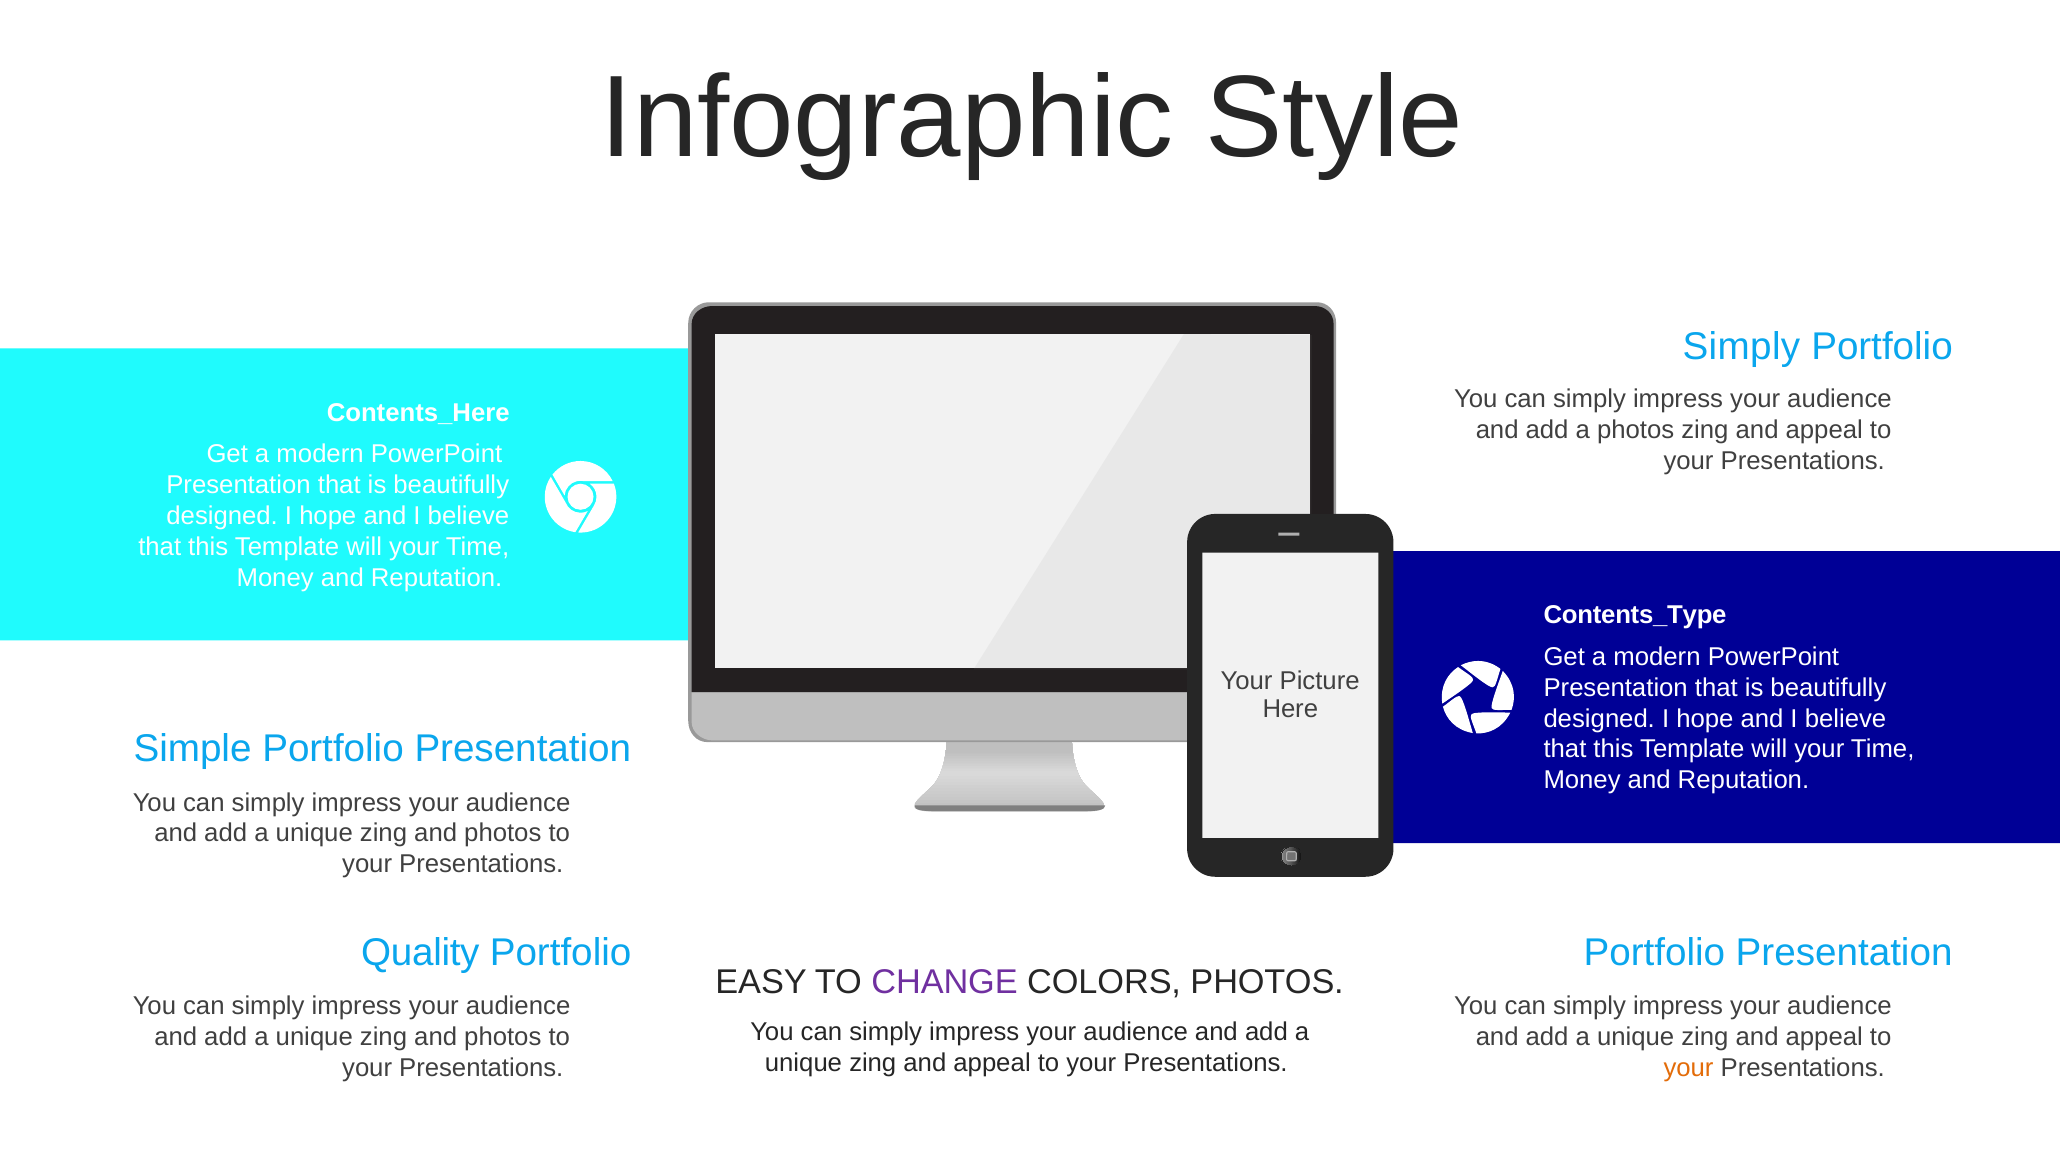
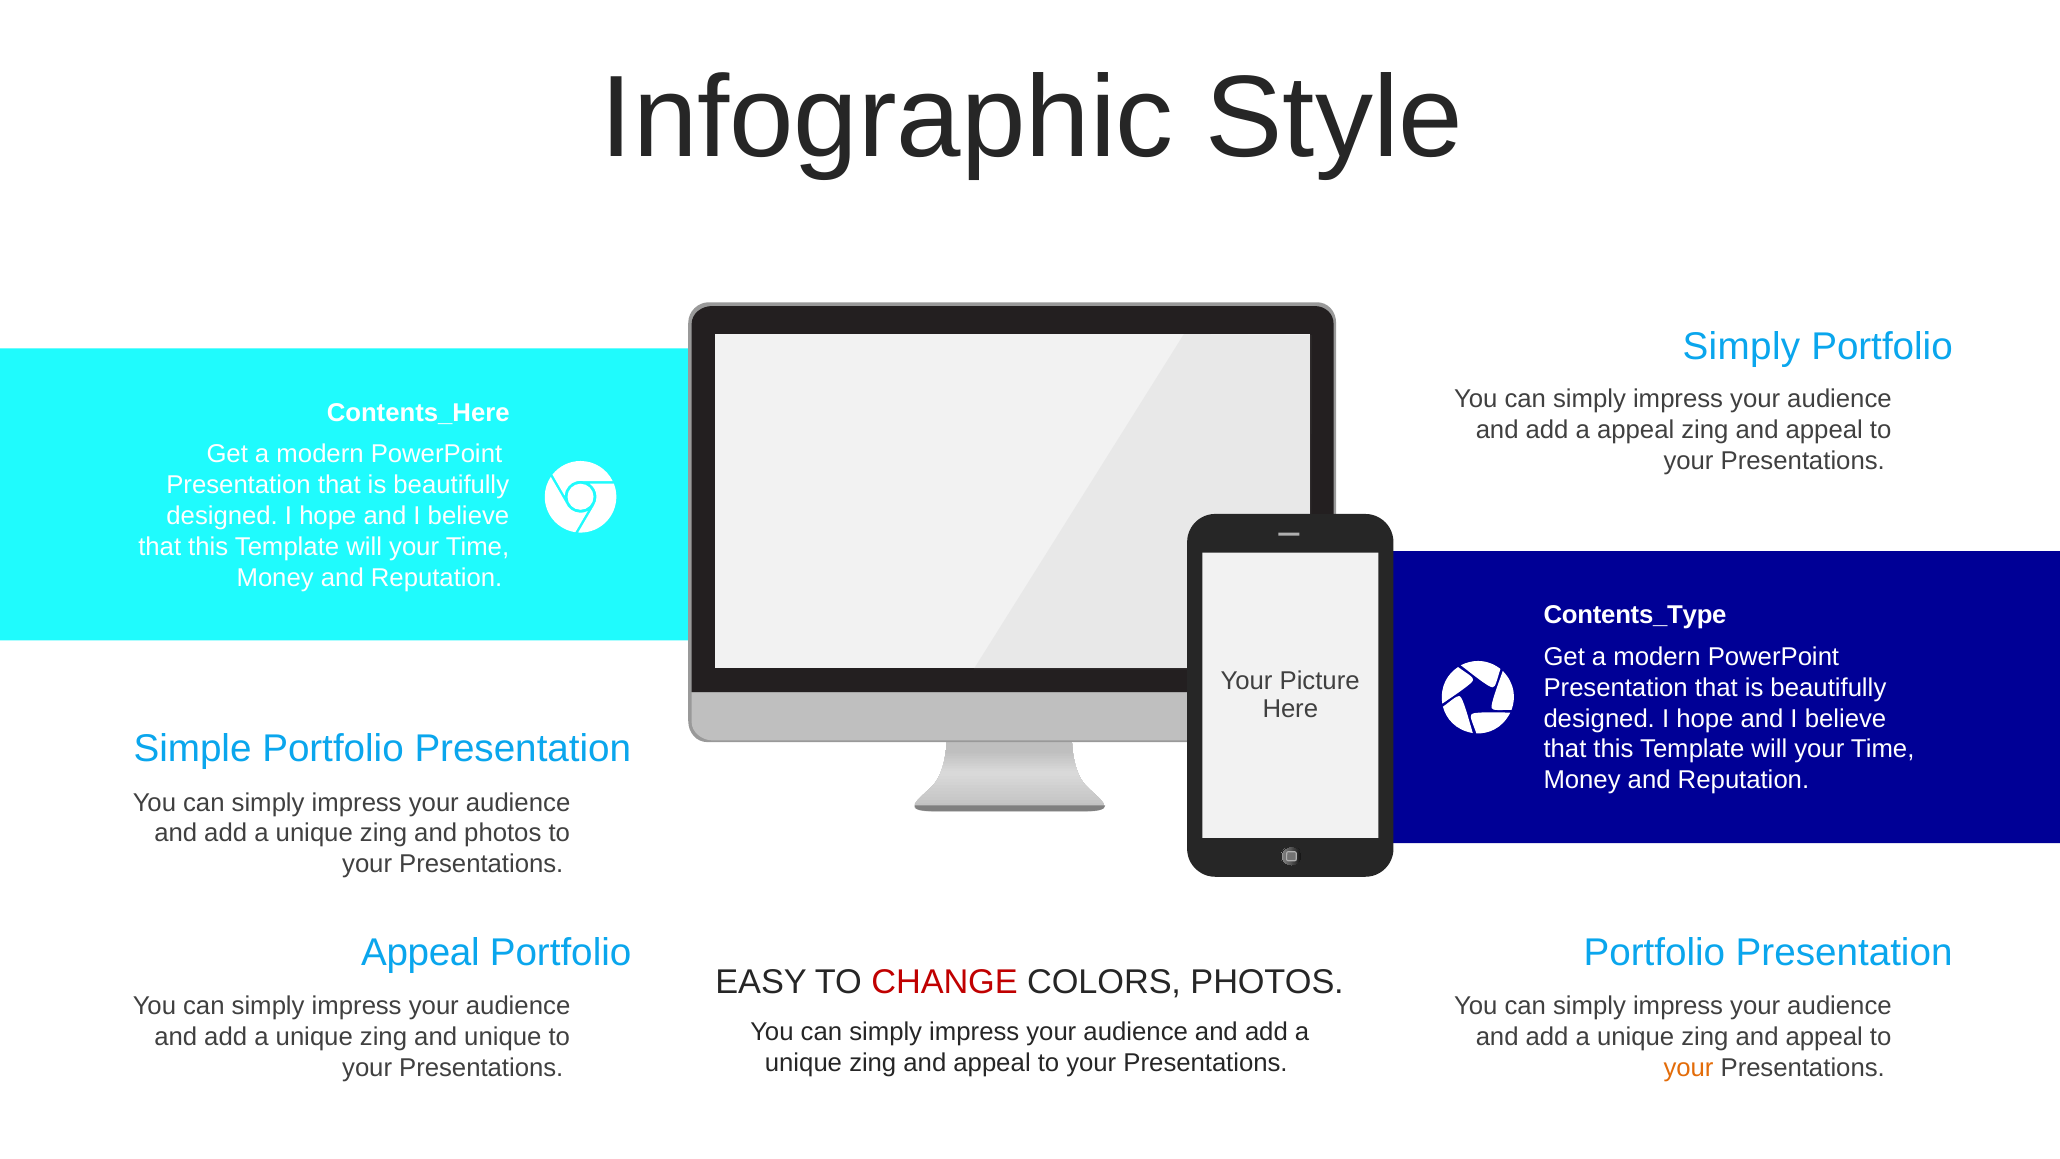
a photos: photos -> appeal
Quality at (420, 953): Quality -> Appeal
CHANGE colour: purple -> red
photos at (503, 1037): photos -> unique
